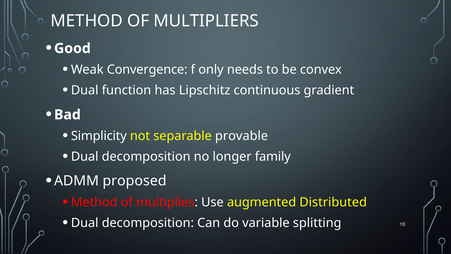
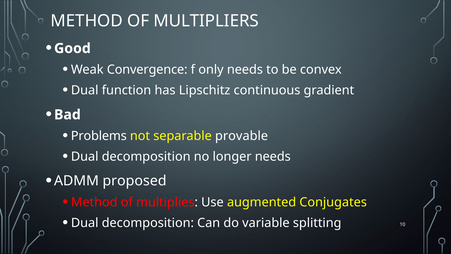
Simplicity: Simplicity -> Problems
longer family: family -> needs
Distributed: Distributed -> Conjugates
